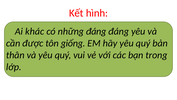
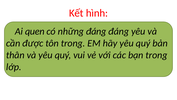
khác: khác -> quen
tôn giống: giống -> trong
